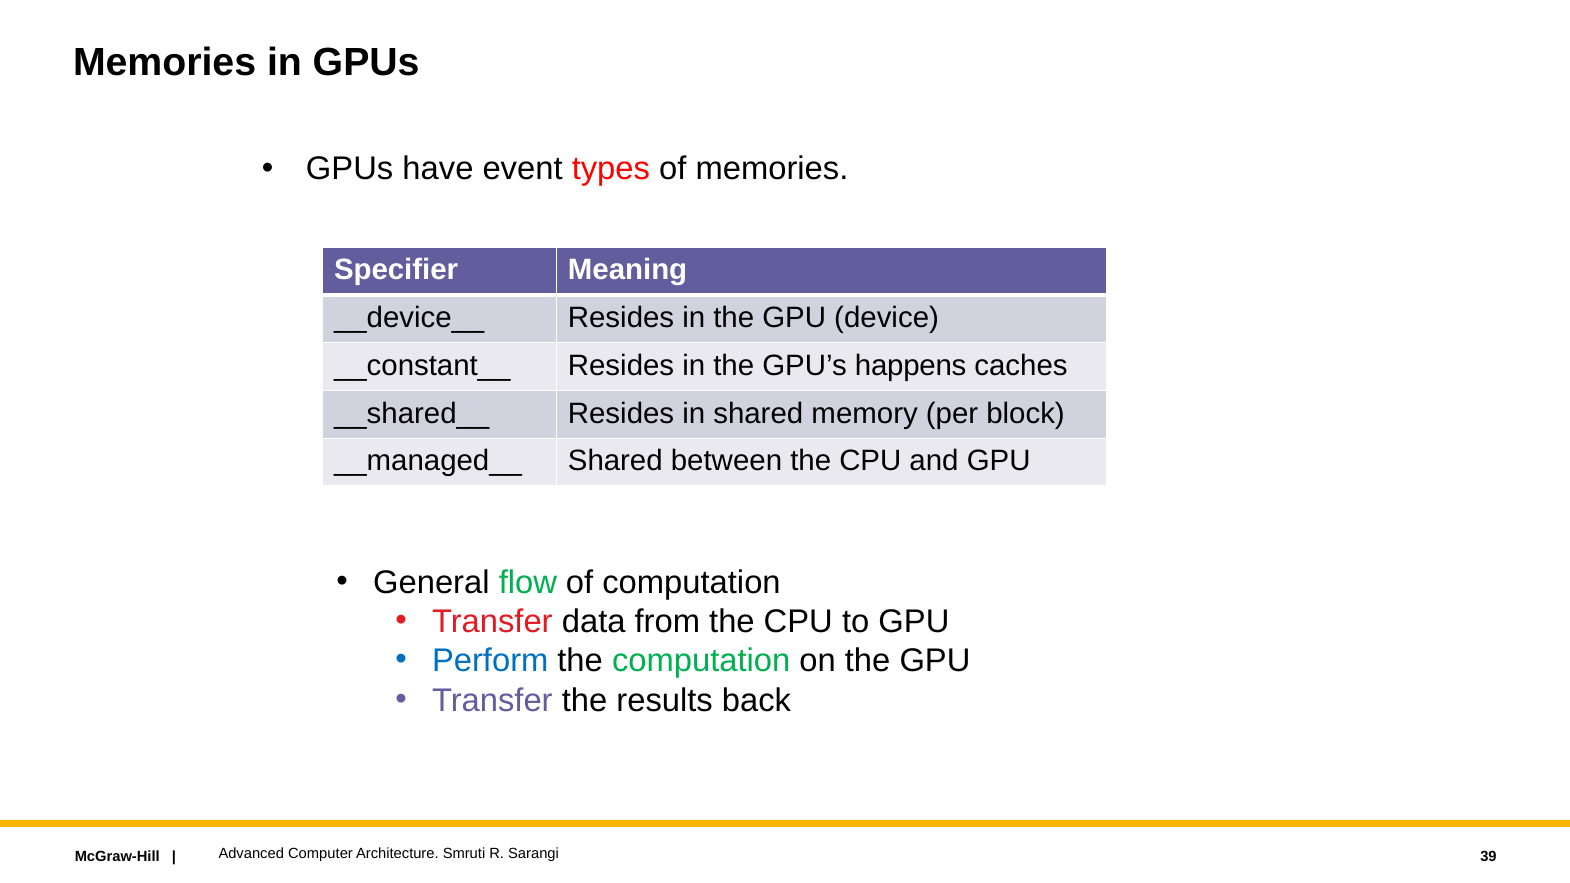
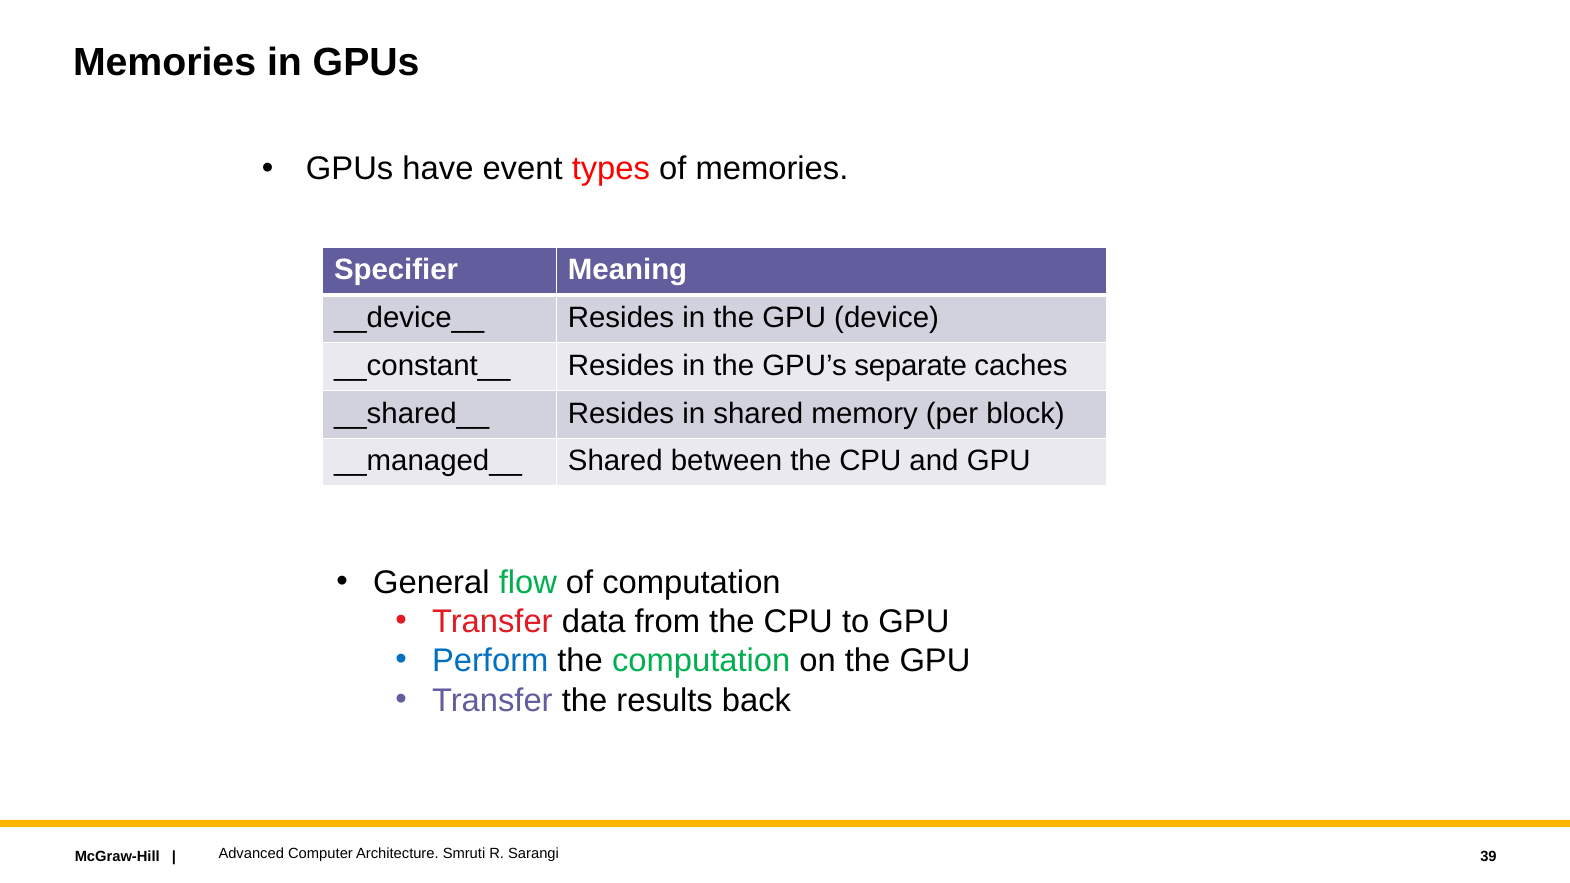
happens: happens -> separate
